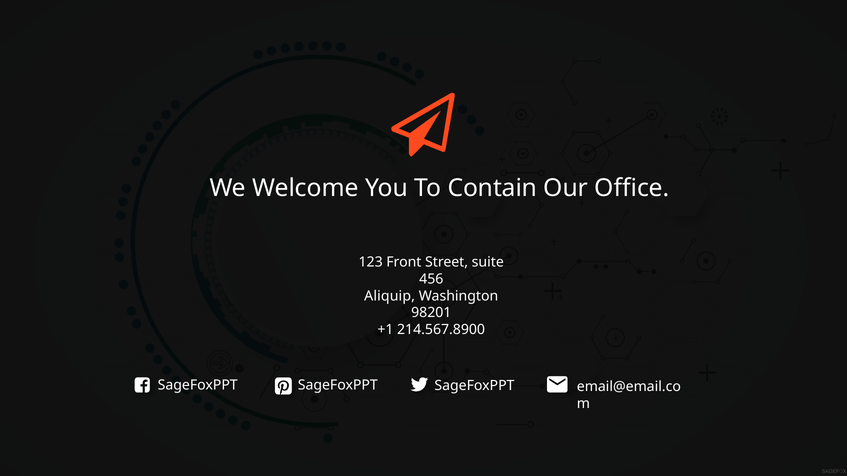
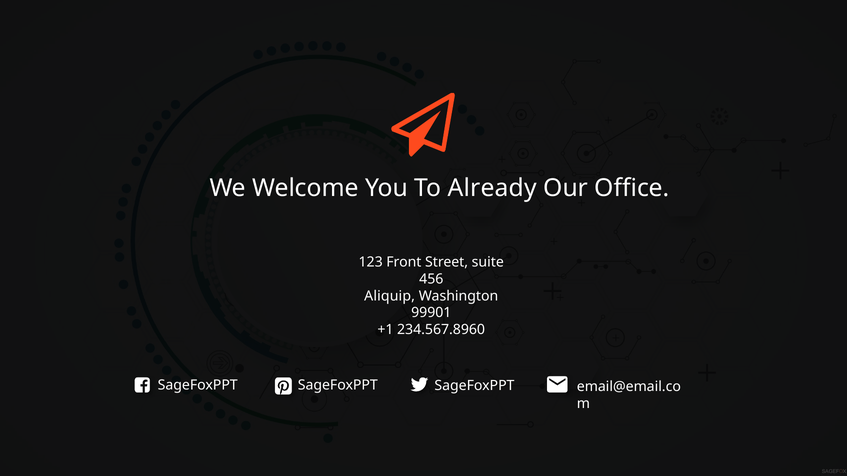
Contain: Contain -> Already
98201: 98201 -> 99901
214.567.8900: 214.567.8900 -> 234.567.8960
